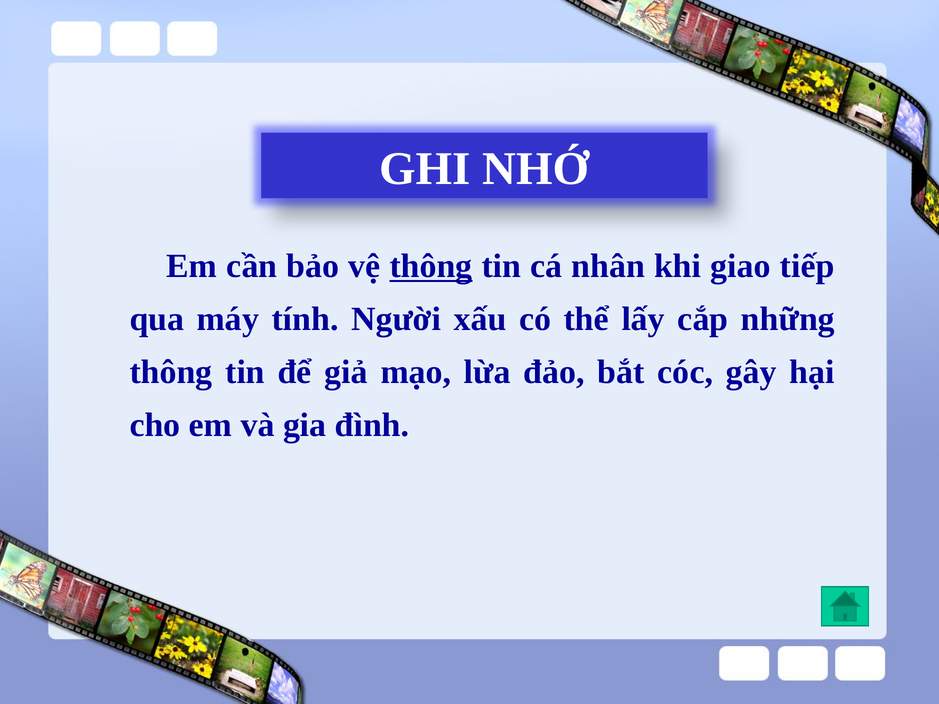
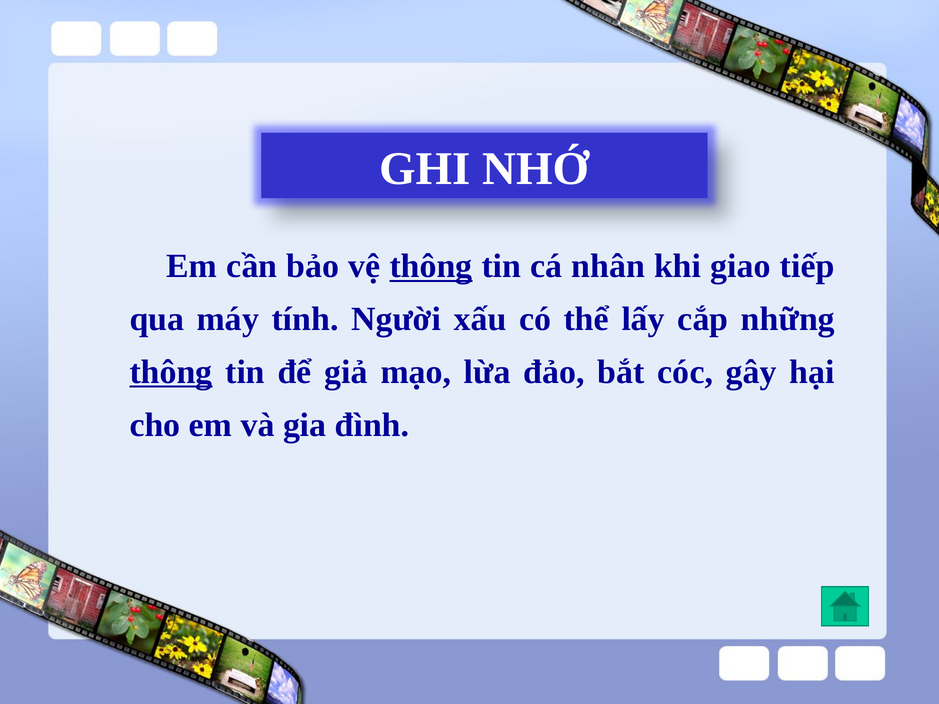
thông at (171, 372) underline: none -> present
